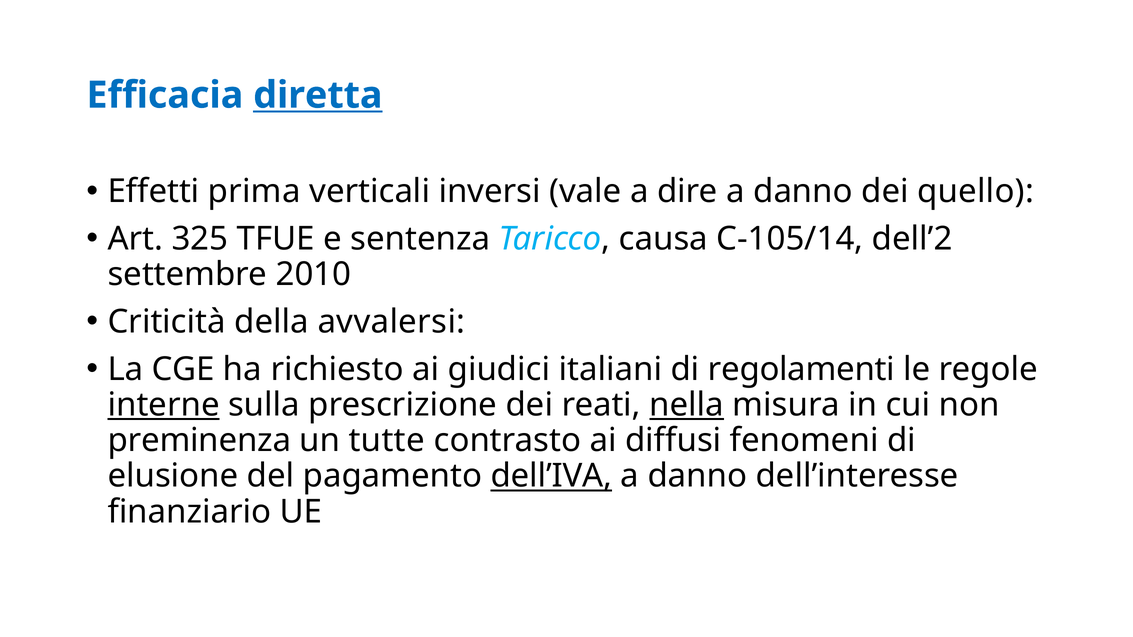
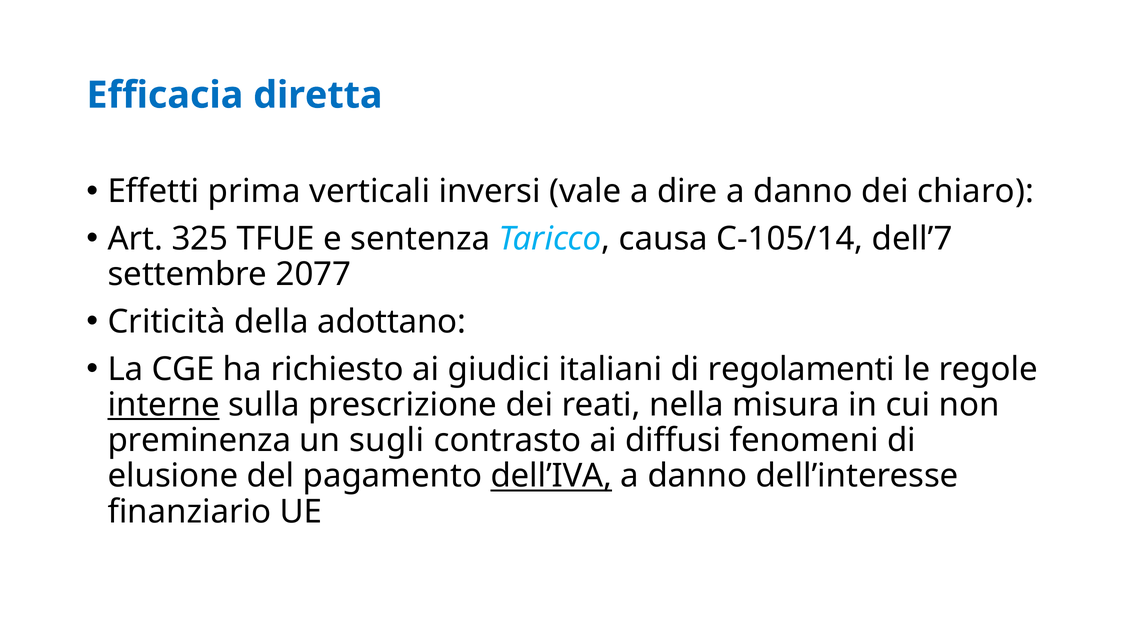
diretta underline: present -> none
quello: quello -> chiaro
dell’2: dell’2 -> dell’7
2010: 2010 -> 2077
avvalersi: avvalersi -> adottano
nella underline: present -> none
tutte: tutte -> sugli
